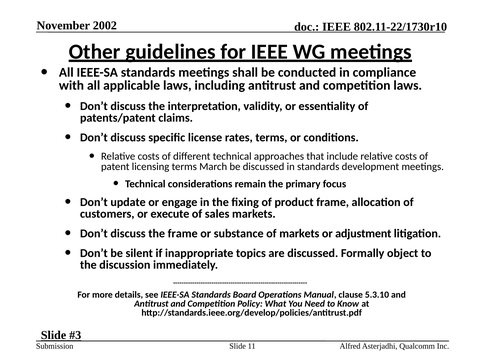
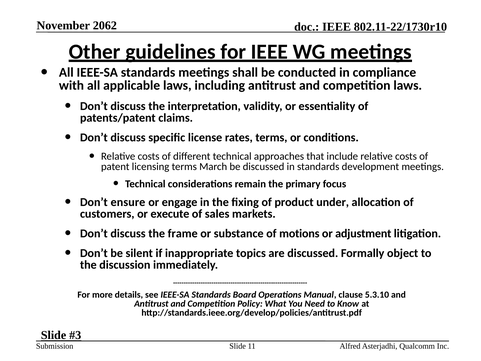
2002: 2002 -> 2062
update: update -> ensure
product frame: frame -> under
of markets: markets -> motions
